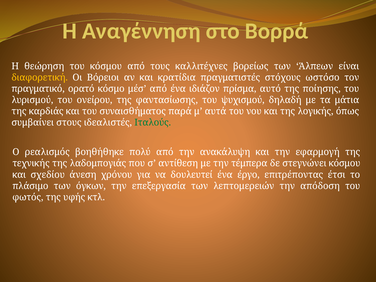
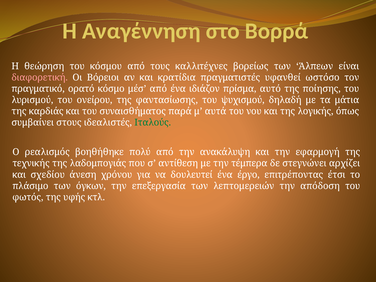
διαφορετική colour: yellow -> pink
στόχους: στόχους -> υφανθεί
στεγνώνει κόσμου: κόσμου -> αρχίζει
